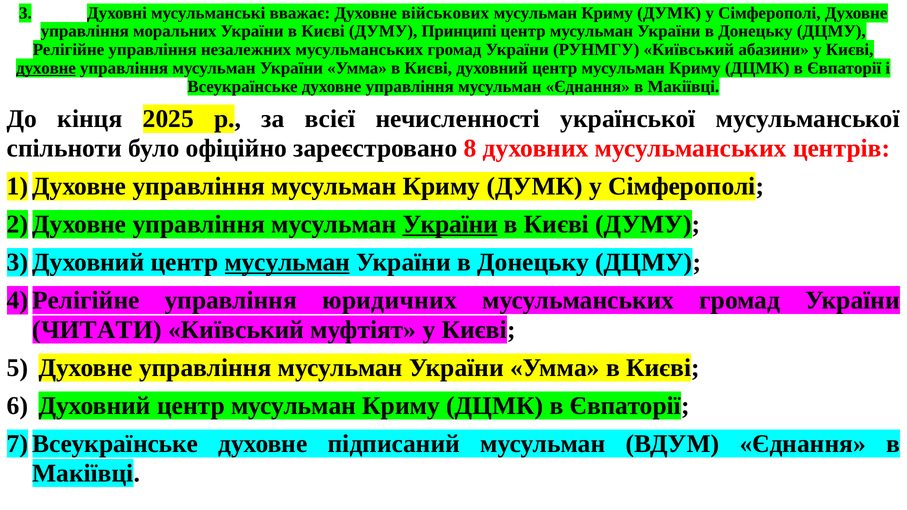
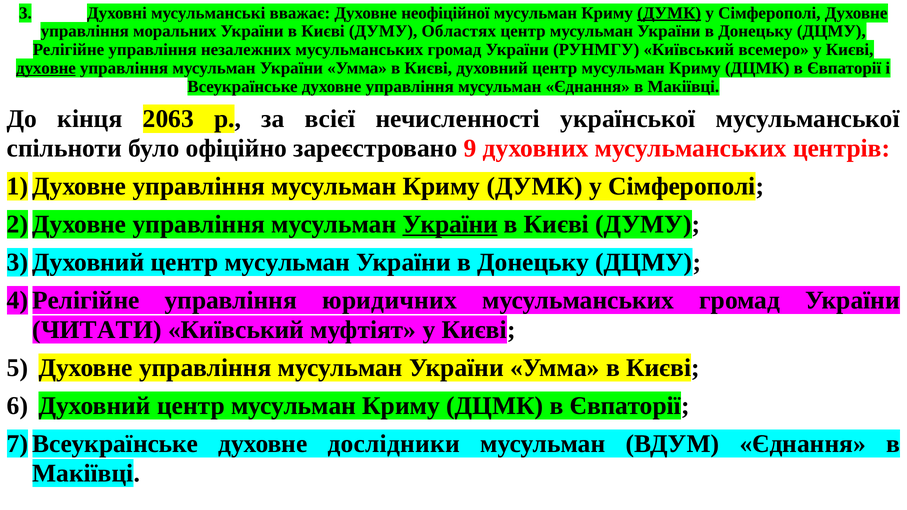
військових: військових -> неофіційної
ДУМК at (669, 13) underline: none -> present
Принципі: Принципі -> Областях
абазини: абазини -> всемеро
2025: 2025 -> 2063
8: 8 -> 9
мусульман at (287, 262) underline: present -> none
підписаний: підписаний -> дослідники
